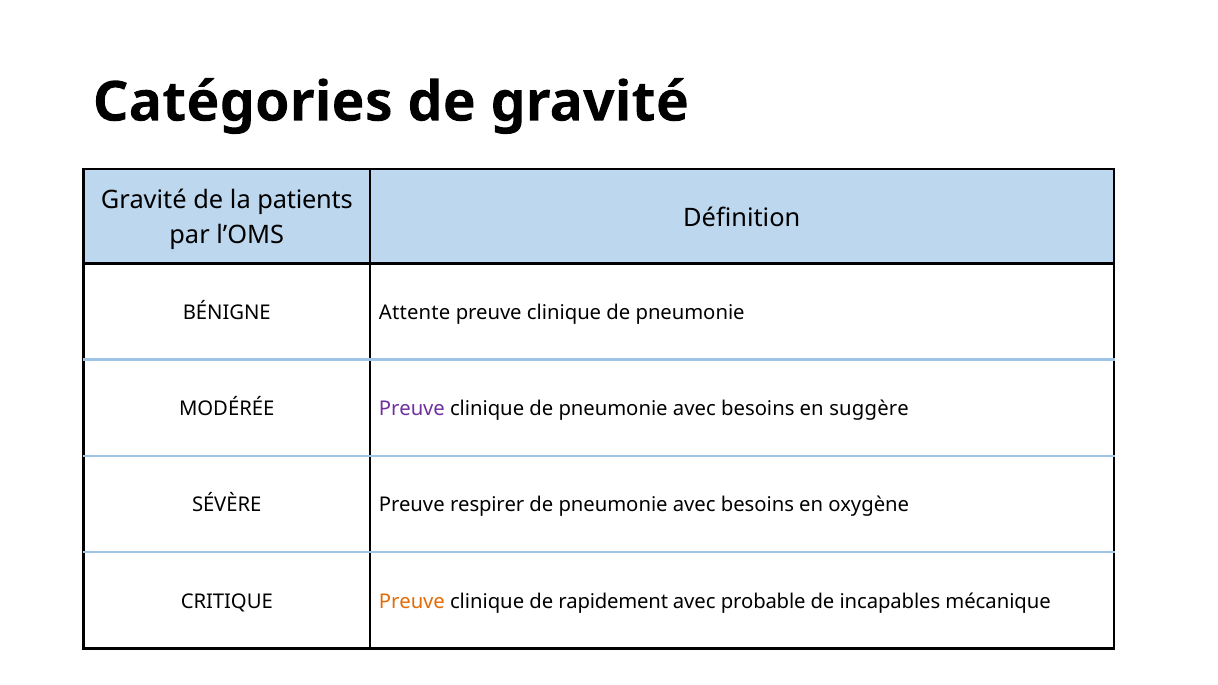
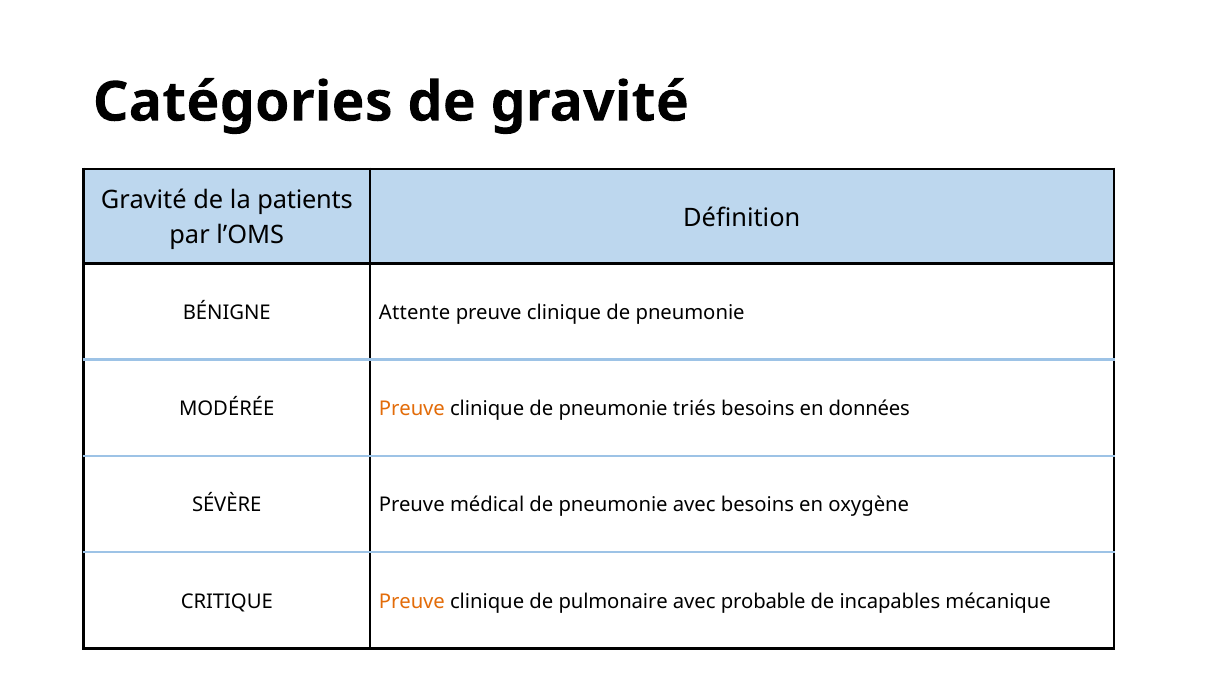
Preuve at (412, 409) colour: purple -> orange
clinique de pneumonie avec: avec -> triés
suggère: suggère -> données
respirer: respirer -> médical
rapidement: rapidement -> pulmonaire
